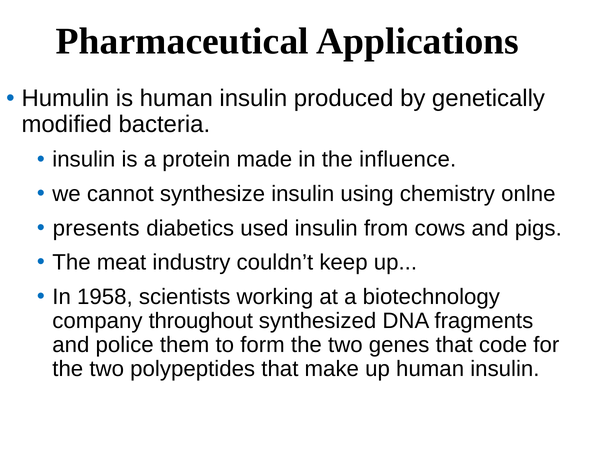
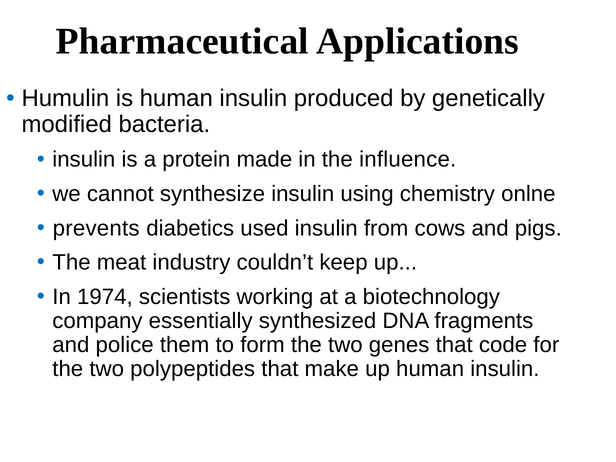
presents: presents -> prevents
1958: 1958 -> 1974
throughout: throughout -> essentially
